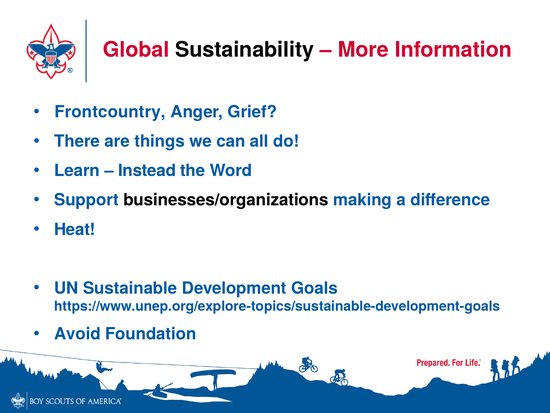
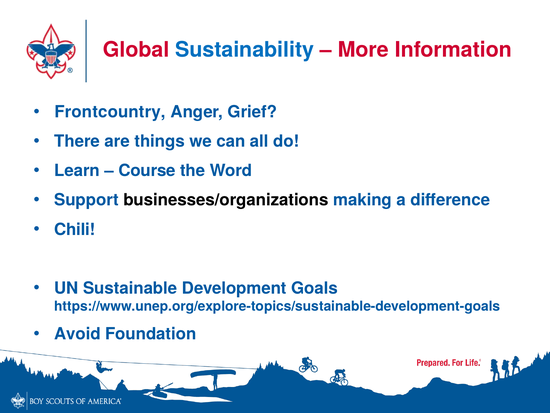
Sustainability colour: black -> blue
Instead: Instead -> Course
Heat: Heat -> Chili
